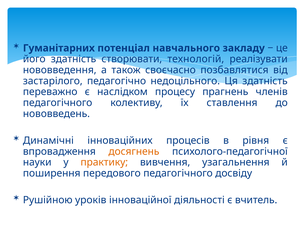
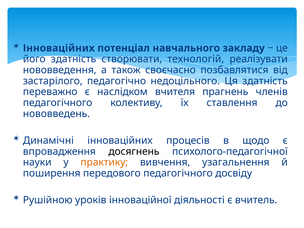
Гуманітарних at (59, 48): Гуманітарних -> Інноваційних
процесу: процесу -> вчителя
рівня: рівня -> щодо
досягнень colour: orange -> black
